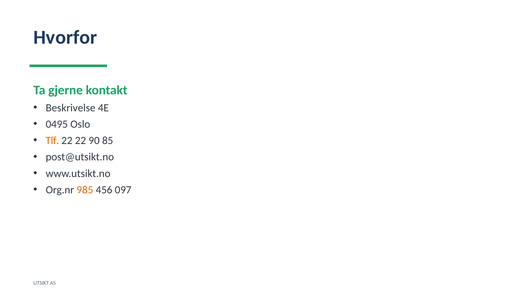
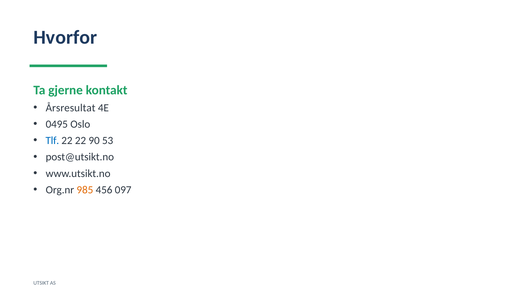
Beskrivelse: Beskrivelse -> Årsresultat
Tlf colour: orange -> blue
85: 85 -> 53
